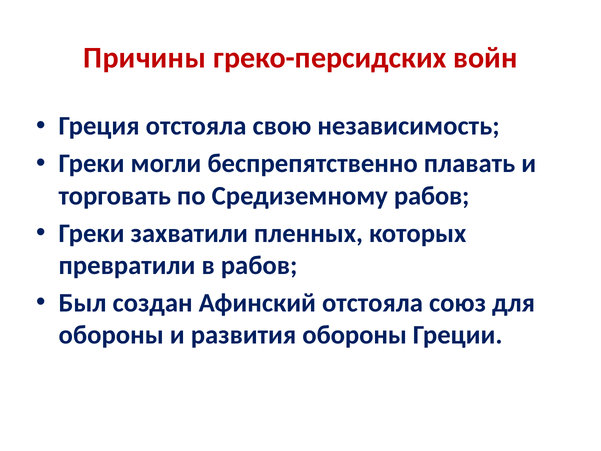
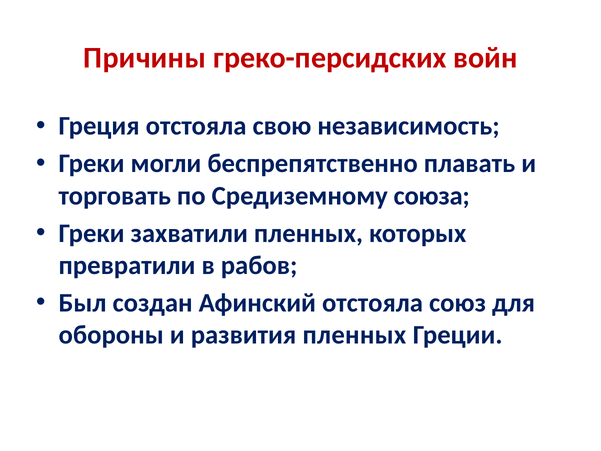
Средиземному рабов: рабов -> союза
развития обороны: обороны -> пленных
